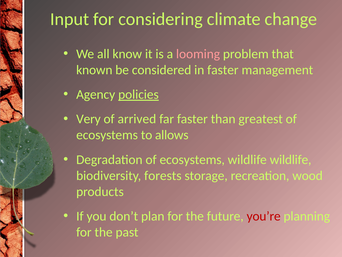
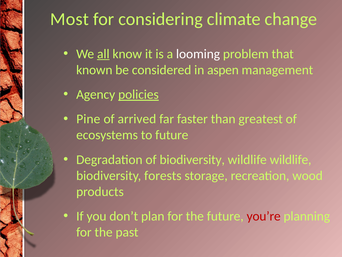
Input: Input -> Most
all underline: none -> present
looming colour: pink -> white
in faster: faster -> aspen
Very: Very -> Pine
to allows: allows -> future
Degradation of ecosystems: ecosystems -> biodiversity
